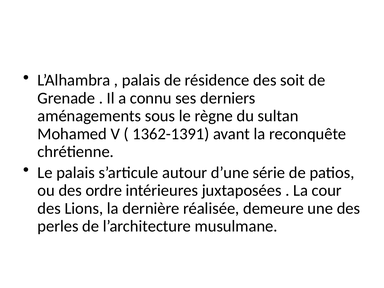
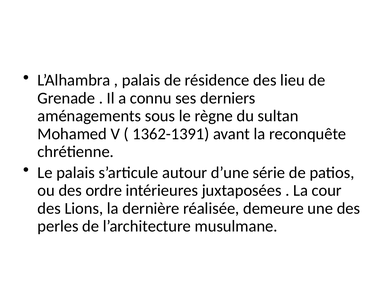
soit: soit -> lieu
